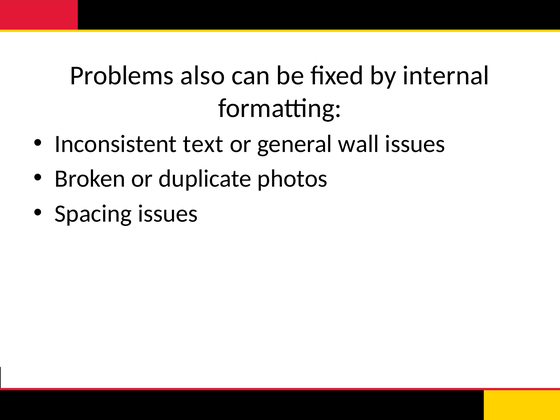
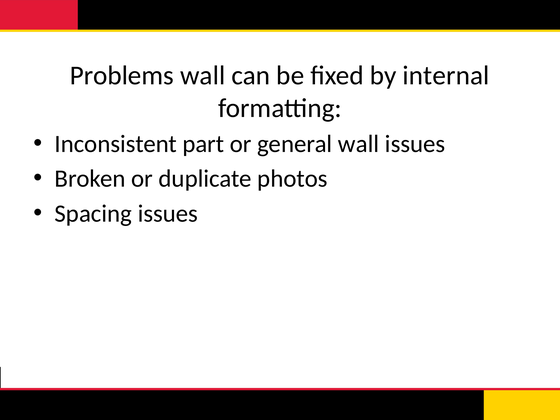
Problems also: also -> wall
text: text -> part
